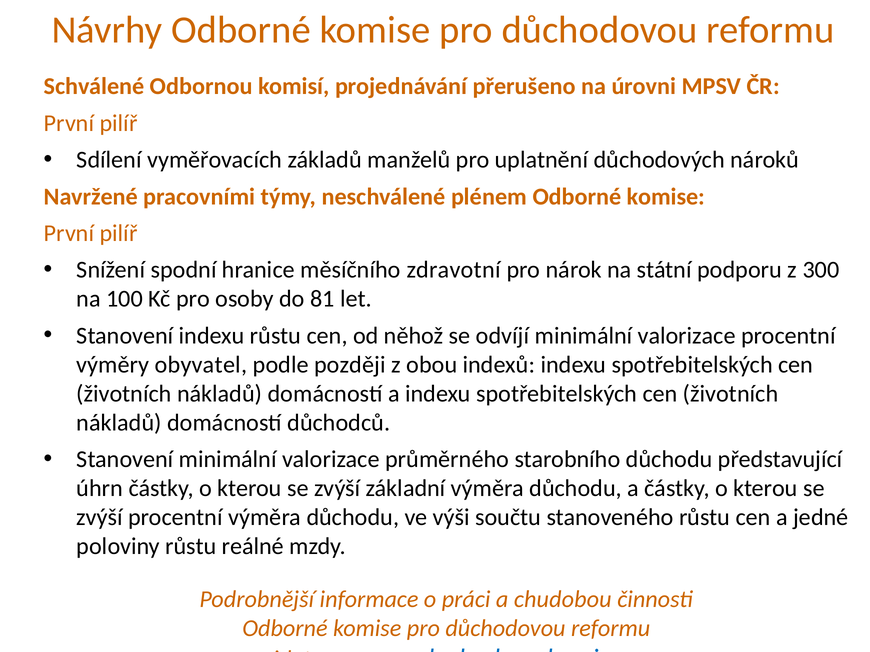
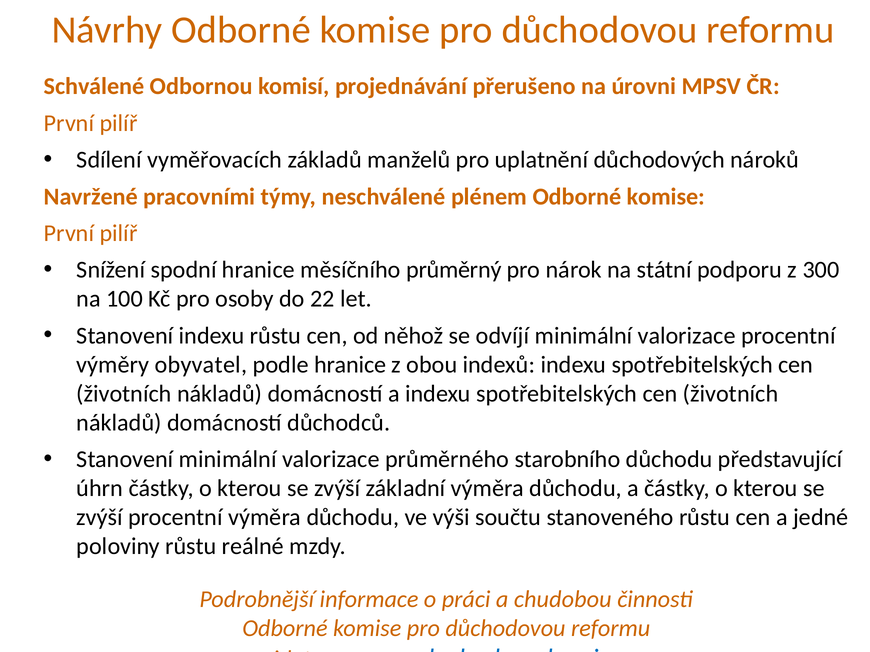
zdravotní: zdravotní -> průměrný
81: 81 -> 22
podle později: později -> hranice
